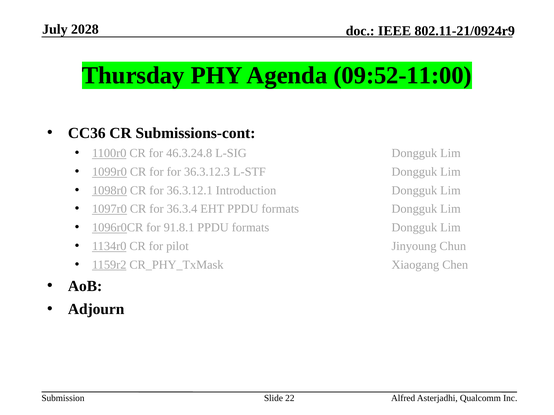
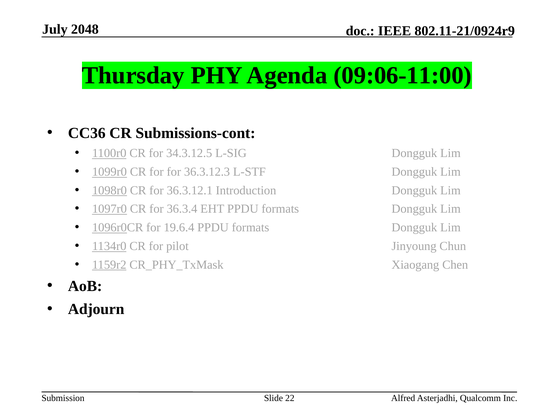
2028: 2028 -> 2048
09:52-11:00: 09:52-11:00 -> 09:06-11:00
46.3.24.8: 46.3.24.8 -> 34.3.12.5
91.8.1: 91.8.1 -> 19.6.4
